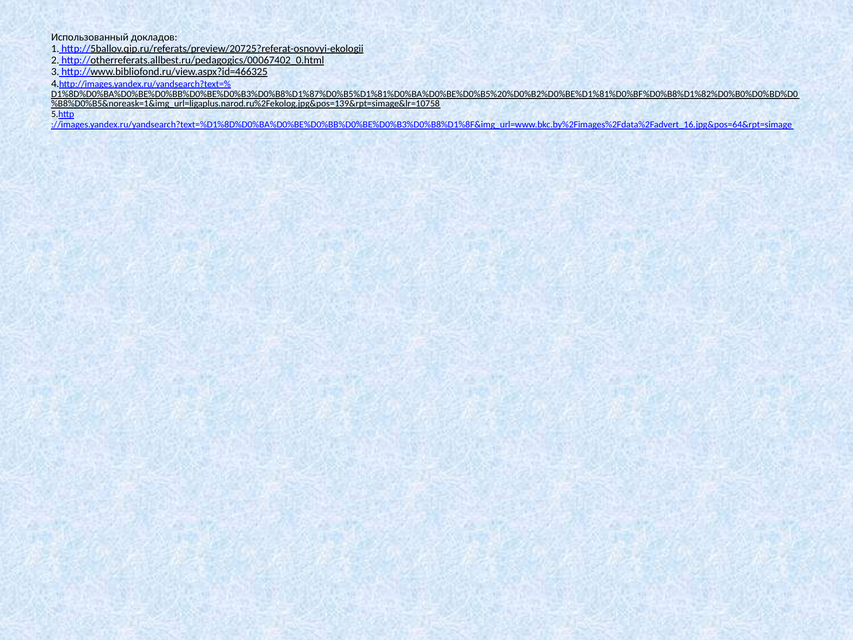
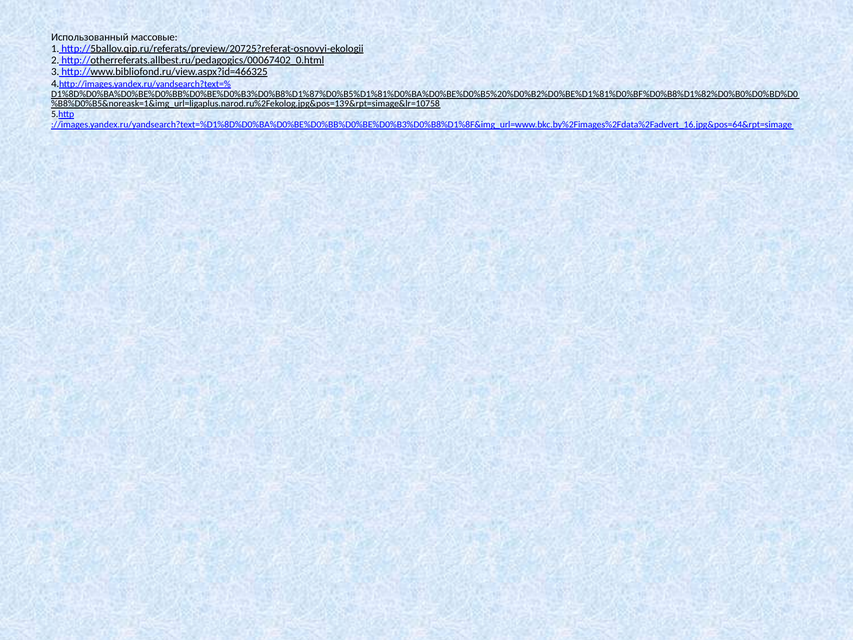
докладов: докладов -> массовые
